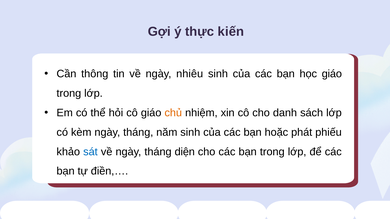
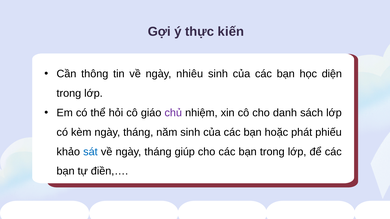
học giáo: giáo -> diện
chủ colour: orange -> purple
diện: diện -> giúp
